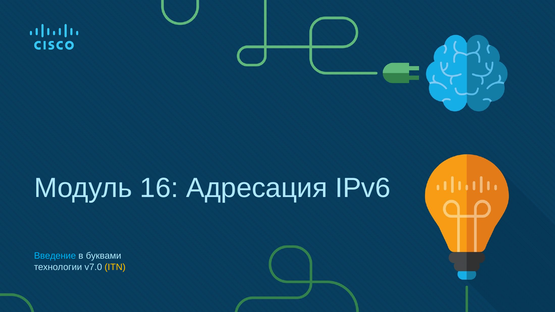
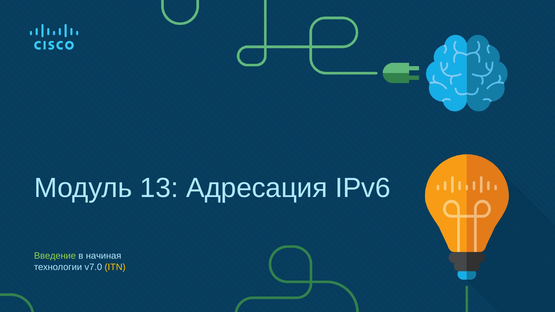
16: 16 -> 13
Введение colour: light blue -> light green
буквами: буквами -> начиная
